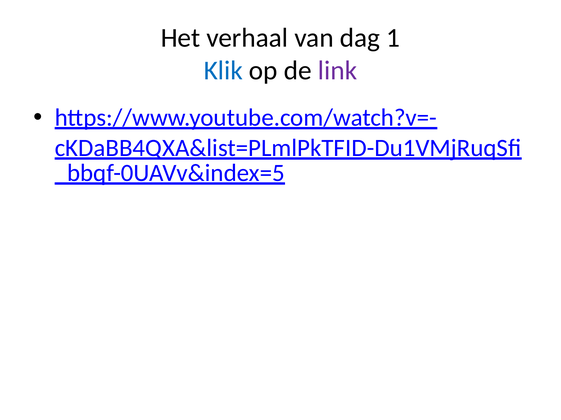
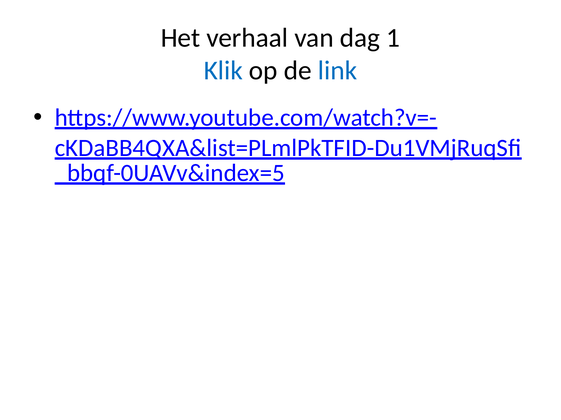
link colour: purple -> blue
